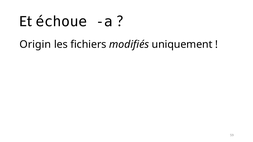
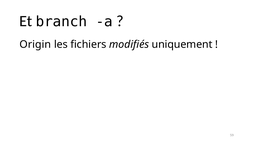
échoue: échoue -> branch
